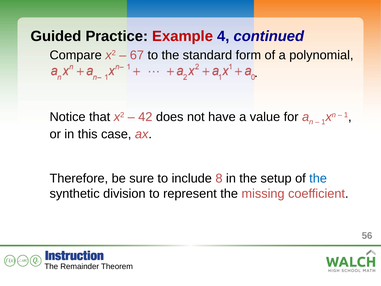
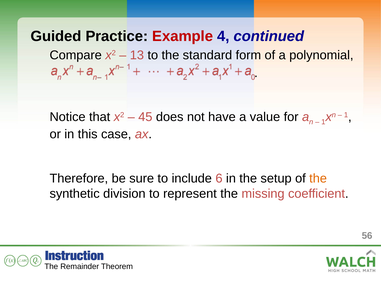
67: 67 -> 13
42: 42 -> 45
8: 8 -> 6
the at (318, 178) colour: blue -> orange
